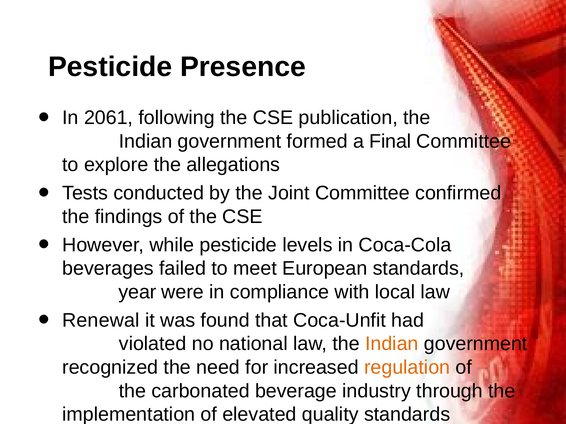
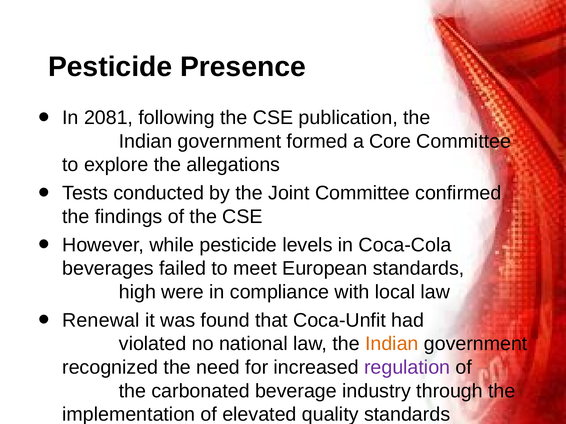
2061: 2061 -> 2081
Final: Final -> Core
year: year -> high
regulation colour: orange -> purple
